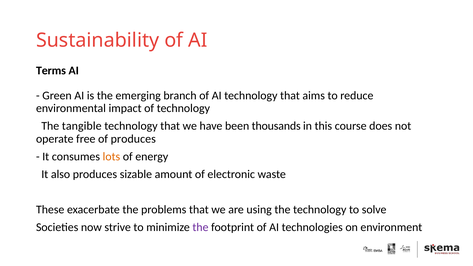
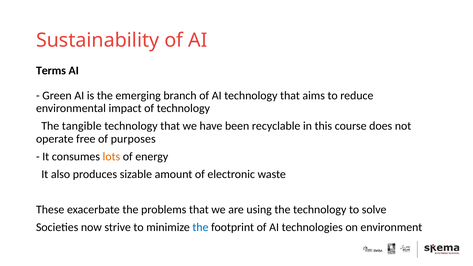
thousands: thousands -> recyclable
of produces: produces -> purposes
the at (200, 227) colour: purple -> blue
